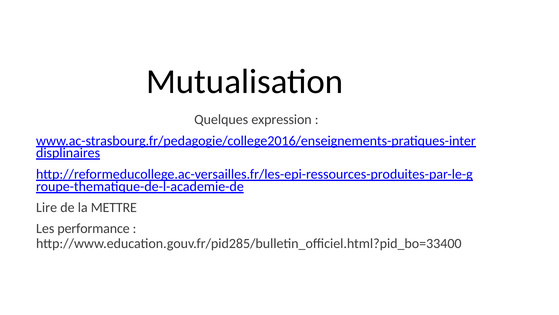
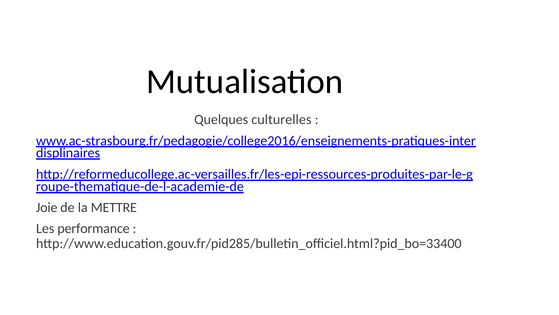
expression: expression -> culturelles
Lire: Lire -> Joie
